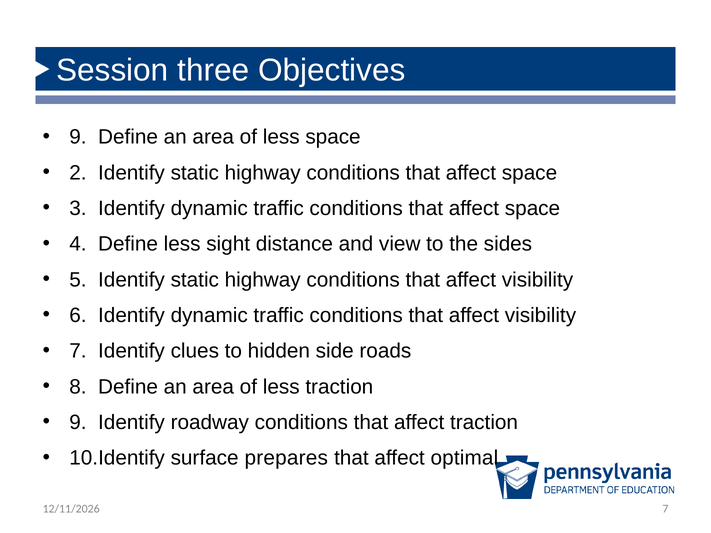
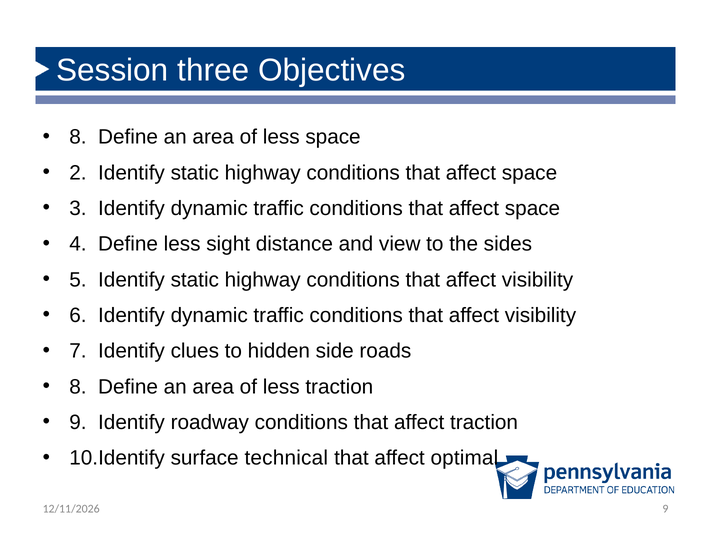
9 at (78, 137): 9 -> 8
prepares: prepares -> technical
7 at (665, 509): 7 -> 9
